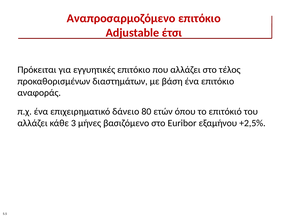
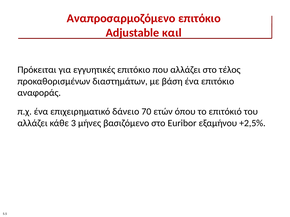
έτσι: έτσι -> καιl
80: 80 -> 70
